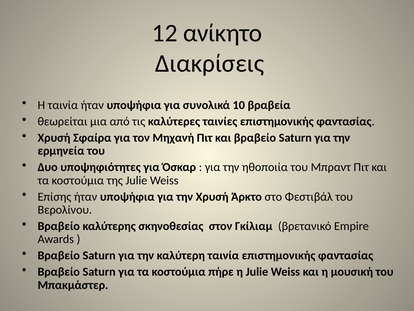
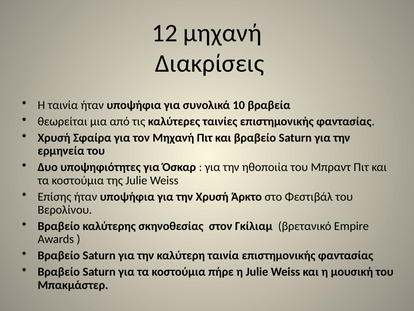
12 ανίκητο: ανίκητο -> μηχανή
